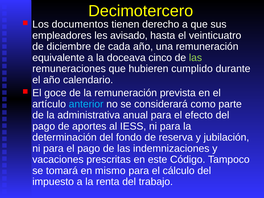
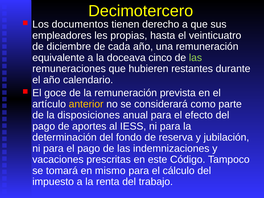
avisado: avisado -> propias
cumplido: cumplido -> restantes
anterior colour: light blue -> yellow
administrativa: administrativa -> disposiciones
